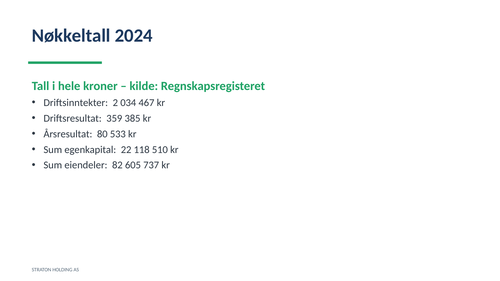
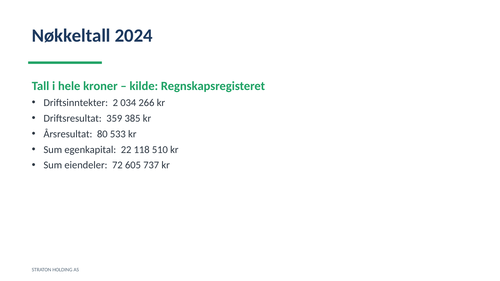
467: 467 -> 266
82: 82 -> 72
